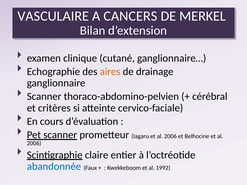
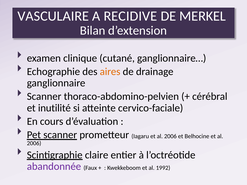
CANCERS: CANCERS -> RECIDIVE
critères: critères -> inutilité
abandonnée colour: blue -> purple
